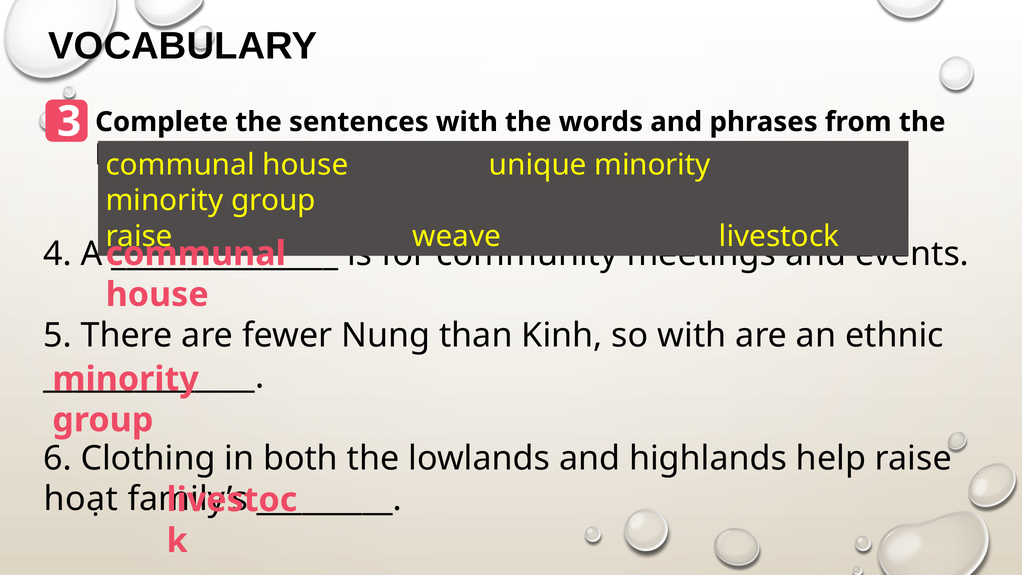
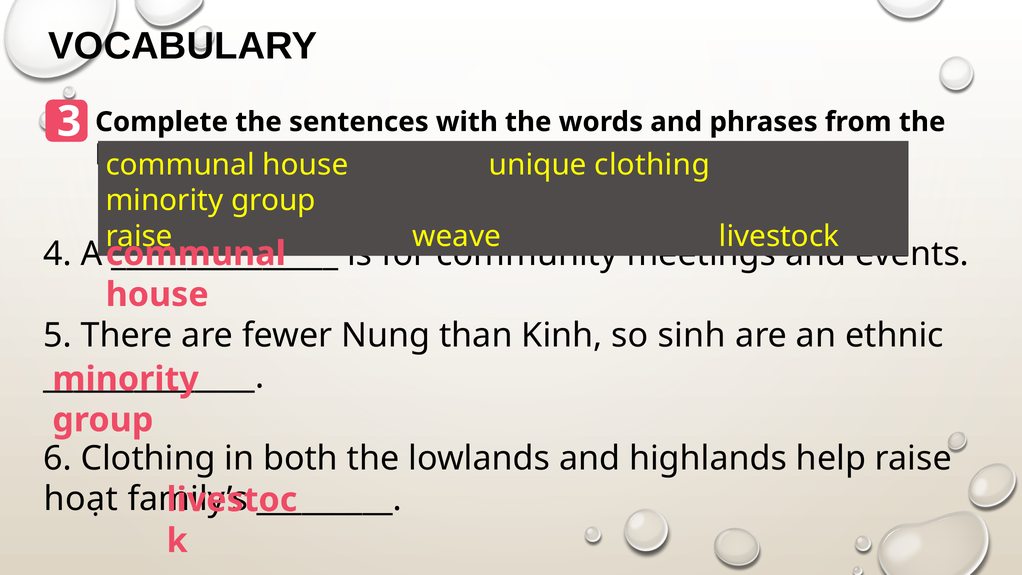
unique minority: minority -> clothing
so with: with -> sinh
